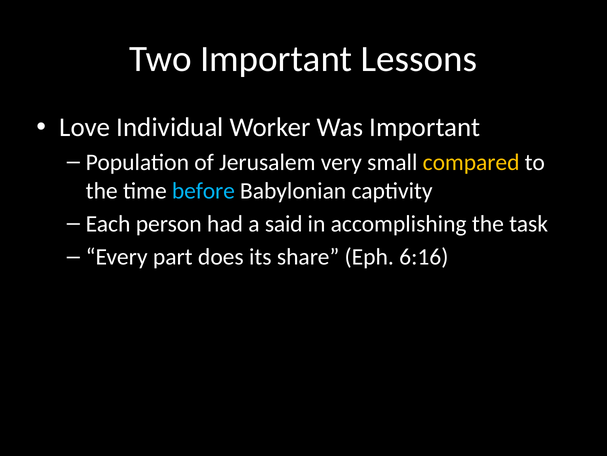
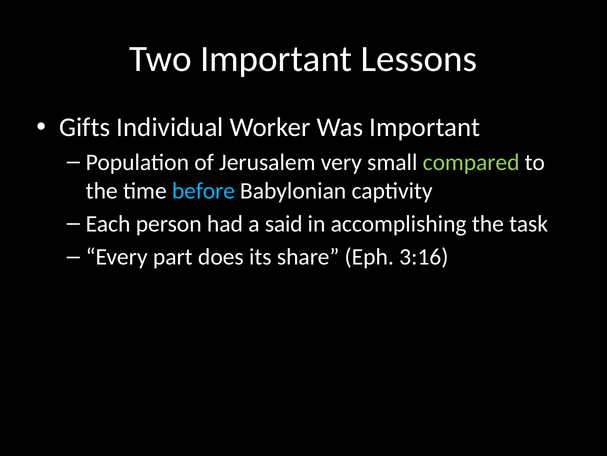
Love: Love -> Gifts
compared colour: yellow -> light green
6:16: 6:16 -> 3:16
